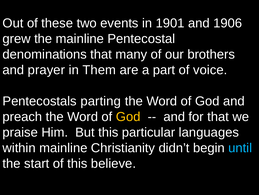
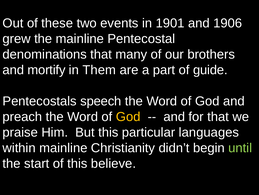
prayer: prayer -> mortify
voice: voice -> guide
parting: parting -> speech
until colour: light blue -> light green
